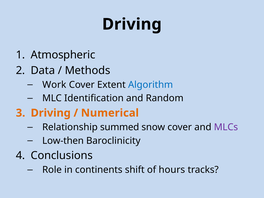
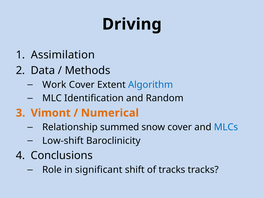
Atmospheric: Atmospheric -> Assimilation
Driving at (51, 113): Driving -> Vimont
MLCs colour: purple -> blue
Low-then: Low-then -> Low-shift
continents: continents -> significant
of hours: hours -> tracks
